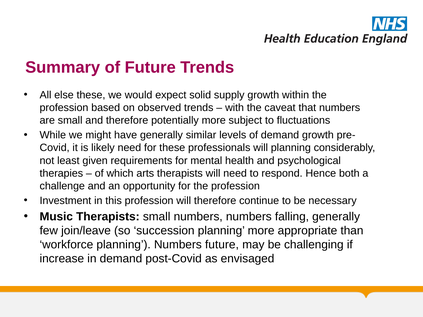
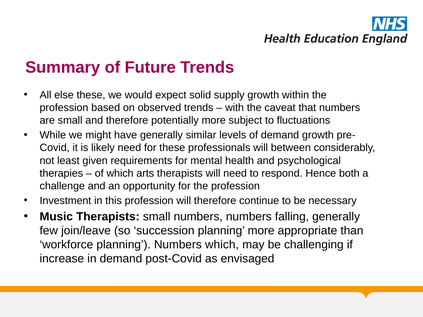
will planning: planning -> between
Numbers future: future -> which
